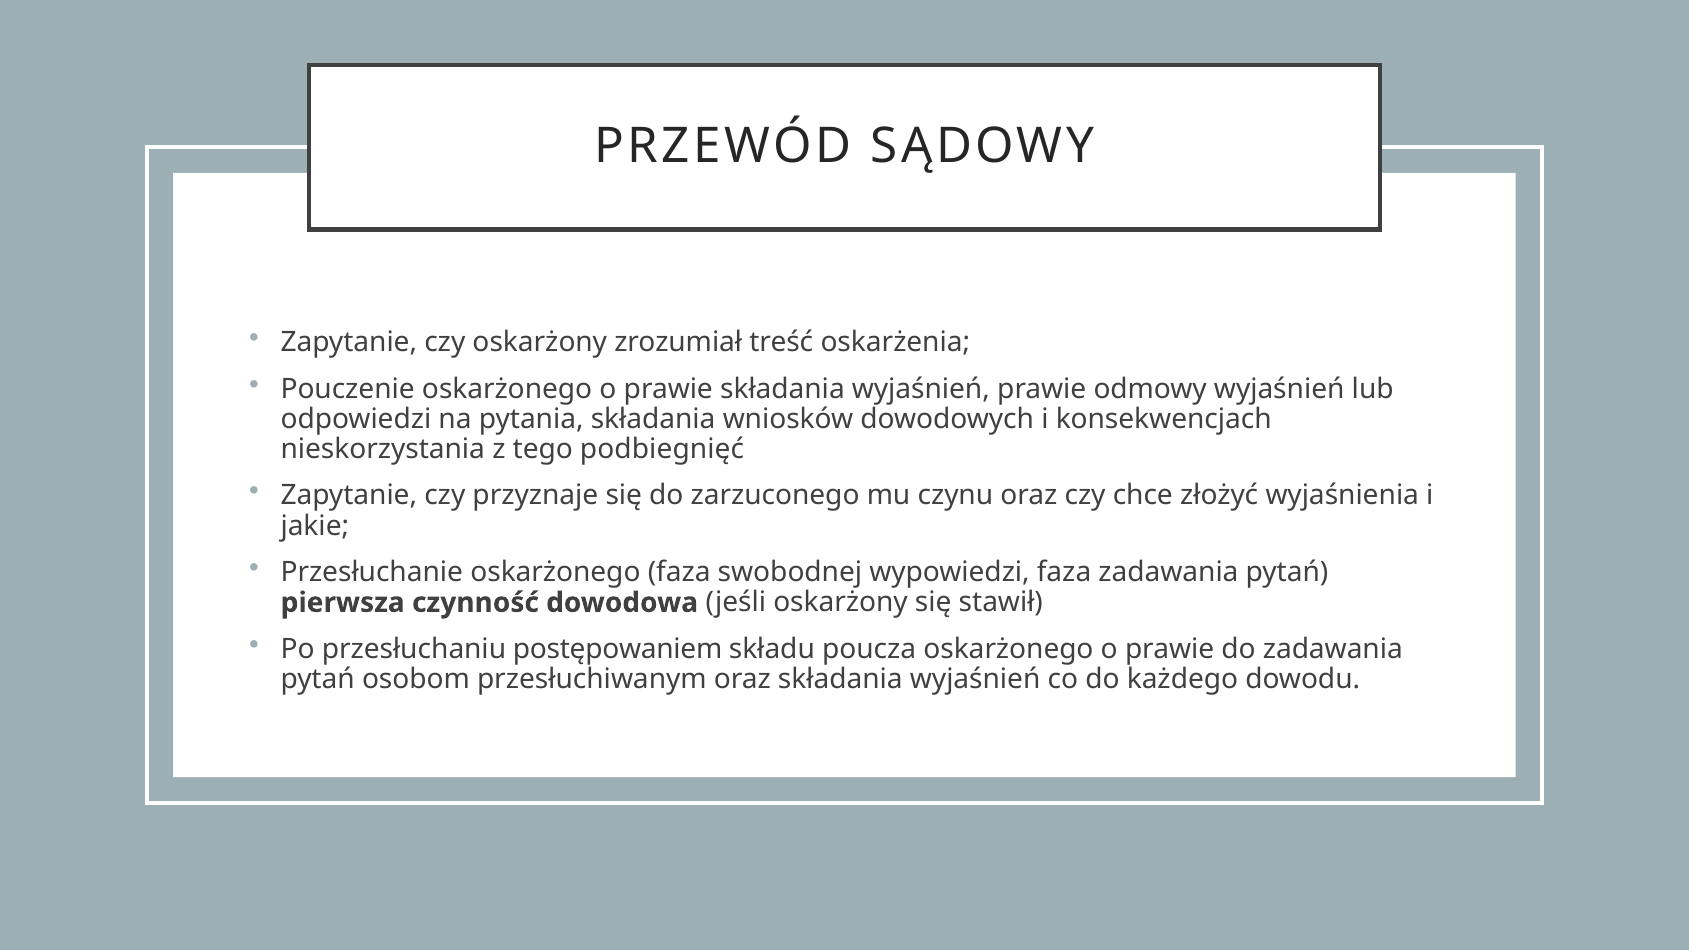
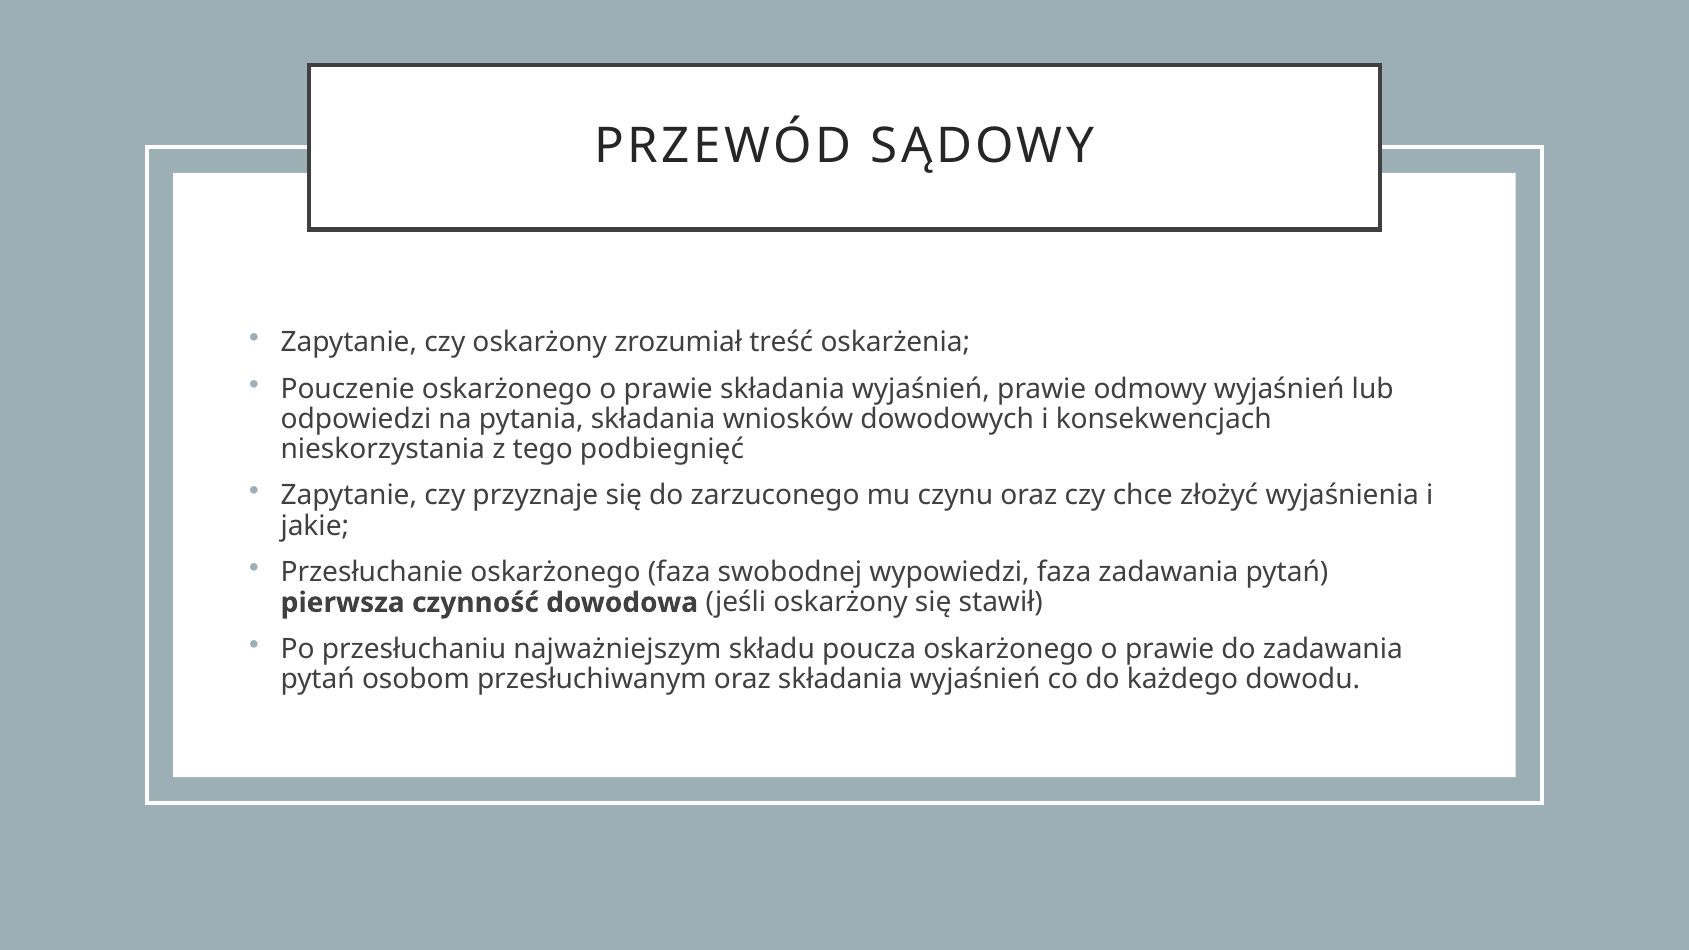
postępowaniem: postępowaniem -> najważniejszym
